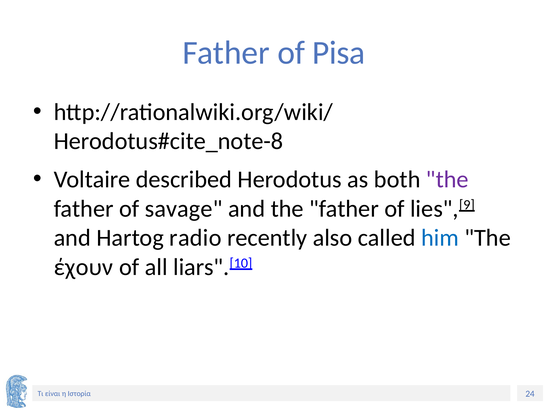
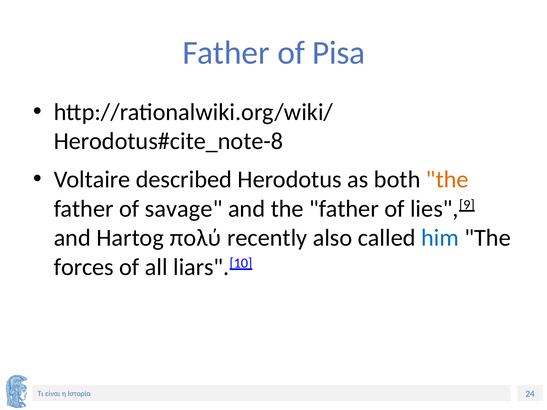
the at (447, 180) colour: purple -> orange
radio: radio -> πολύ
έχουν: έχουν -> forces
